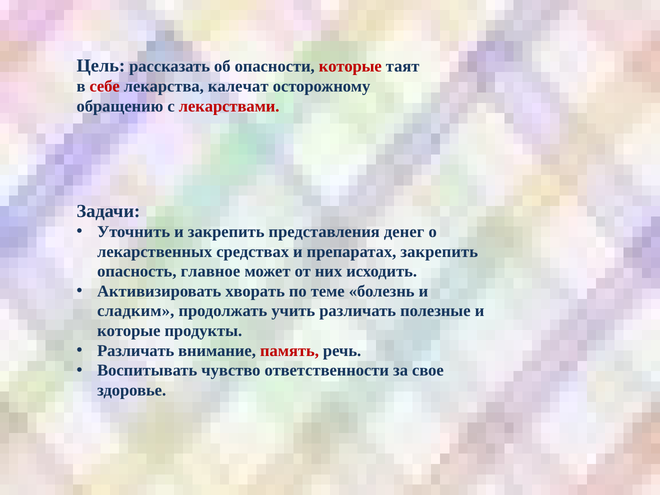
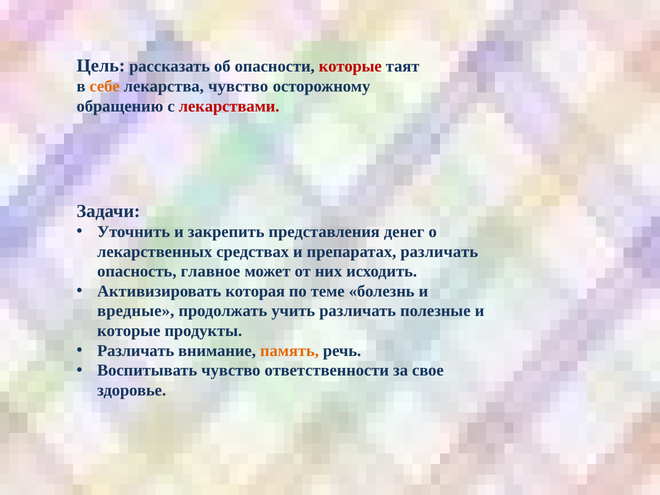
себе colour: red -> orange
лекарства калечат: калечат -> чувство
препаратах закрепить: закрепить -> различать
хворать: хворать -> которая
сладким: сладким -> вредные
память colour: red -> orange
